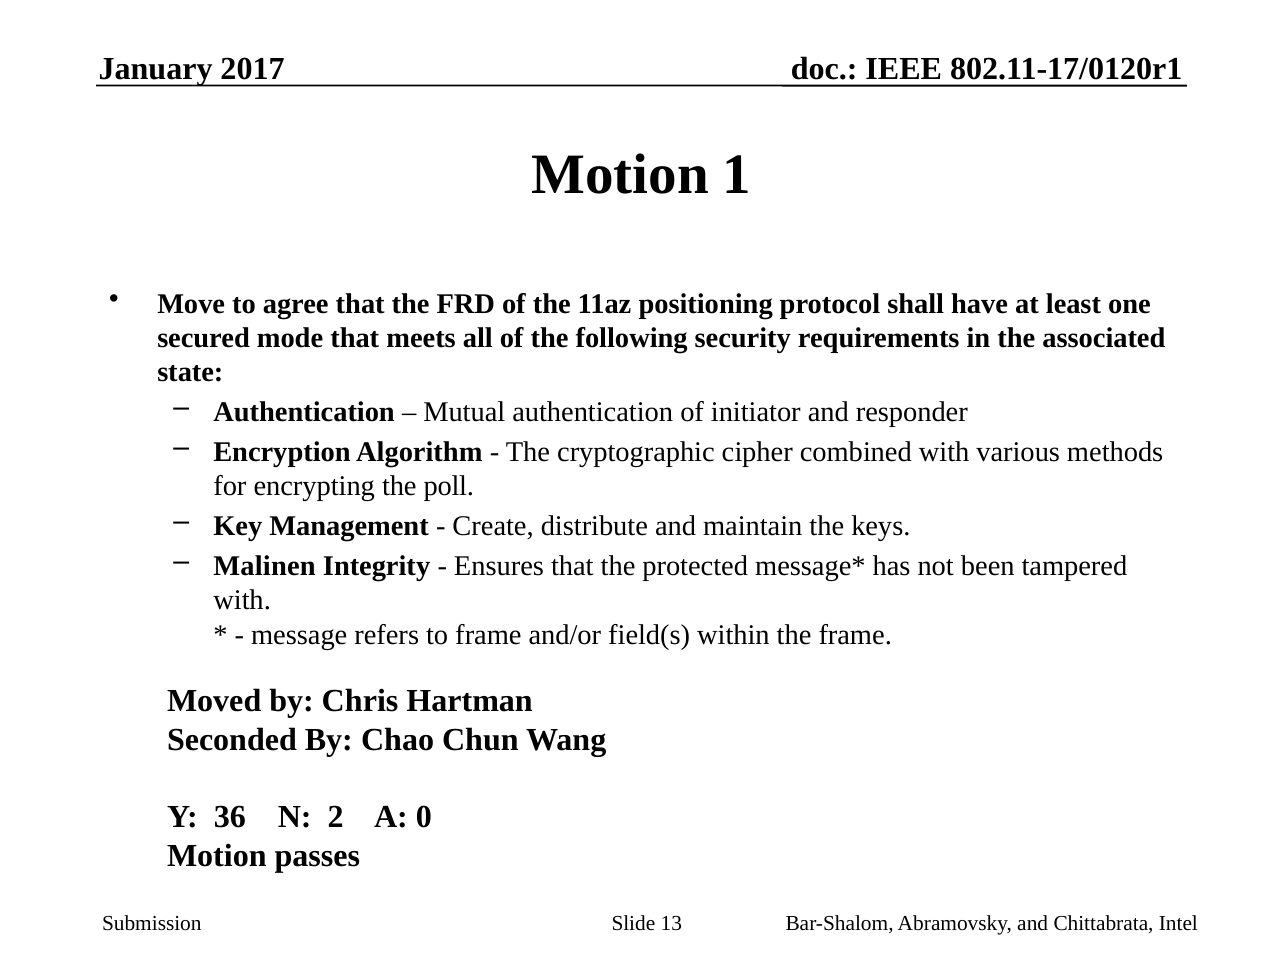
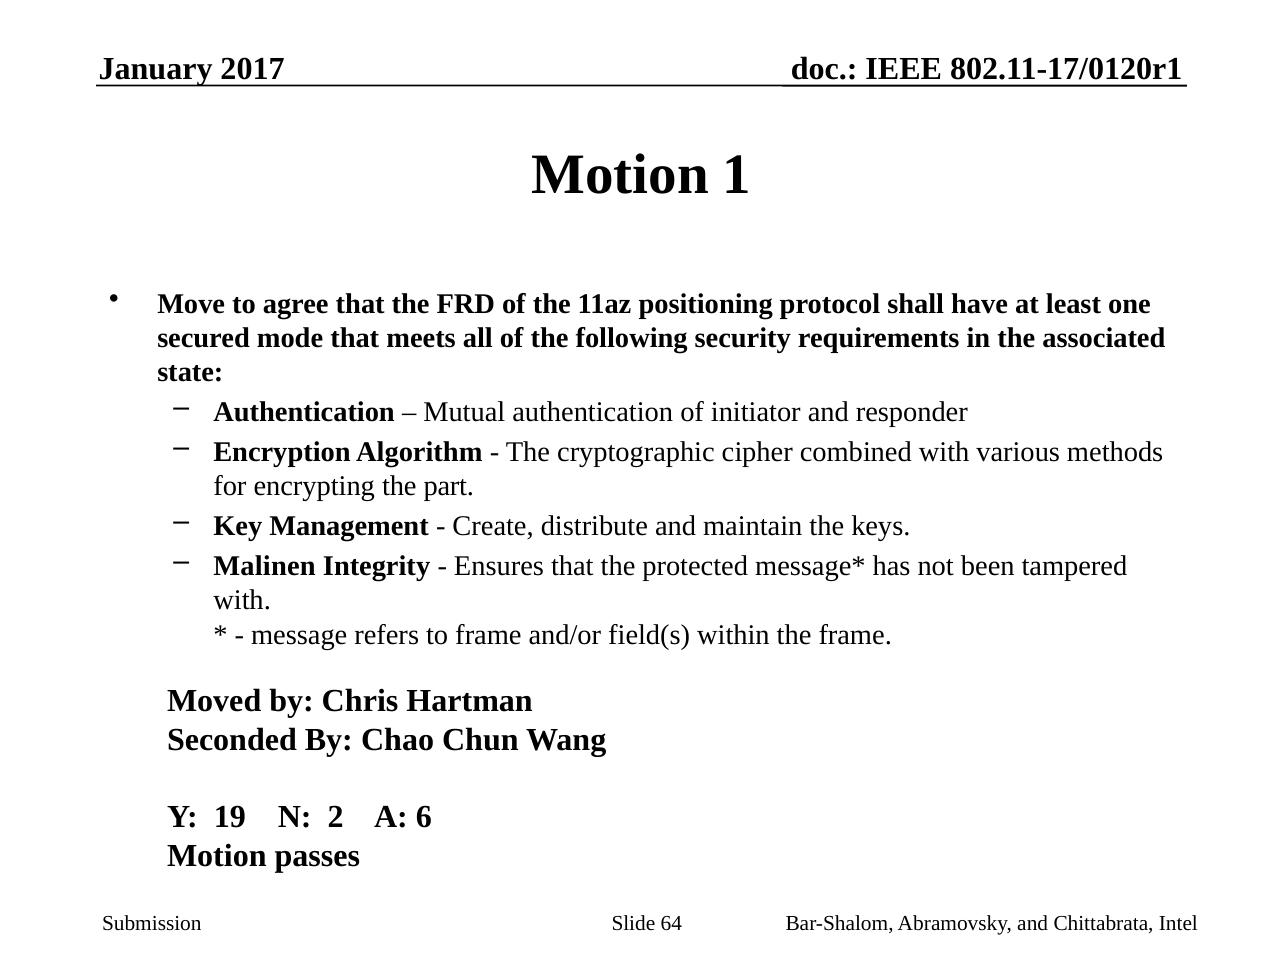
poll: poll -> part
36: 36 -> 19
0: 0 -> 6
13: 13 -> 64
